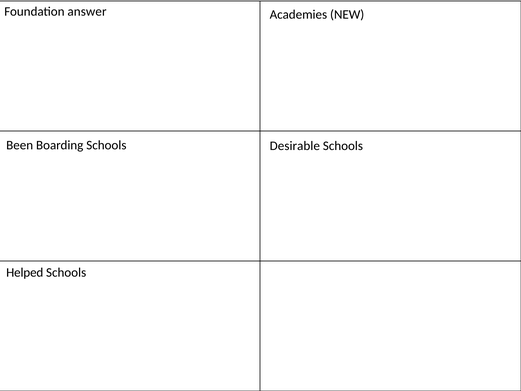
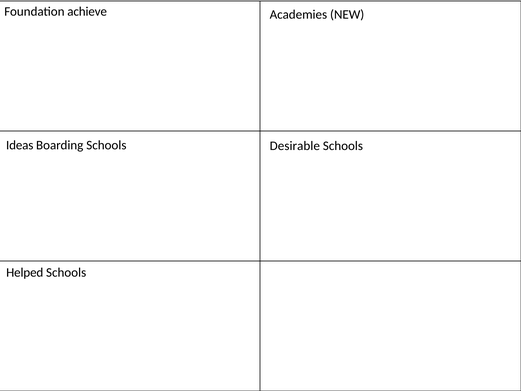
answer: answer -> achieve
Been: Been -> Ideas
